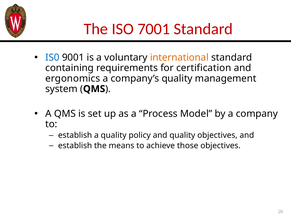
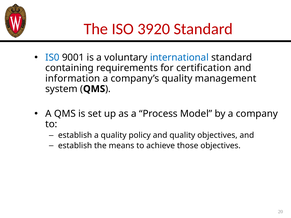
7001: 7001 -> 3920
international colour: orange -> blue
ergonomics: ergonomics -> information
